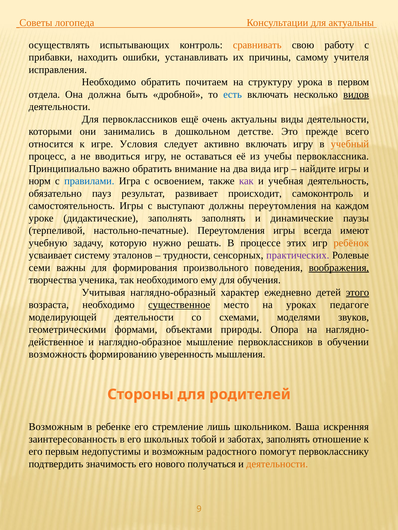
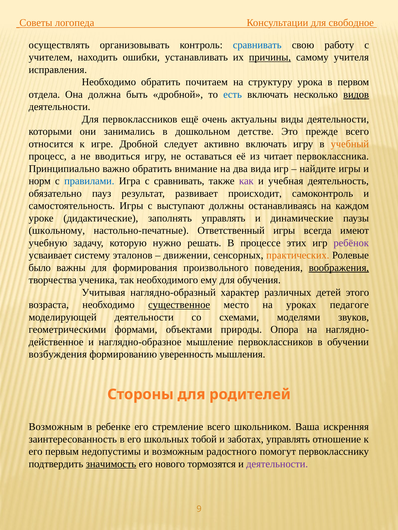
для актуальны: актуальны -> свободное
испытывающих: испытывающих -> организовывать
сравнивать at (257, 45) colour: orange -> blue
прибавки: прибавки -> учителем
причины underline: none -> present
игре Условия: Условия -> Дробной
учебы: учебы -> читает
с освоением: освоением -> сравнивать
должны переутомления: переутомления -> останавливаясь
заполнять заполнять: заполнять -> управлять
терпеливой: терпеливой -> школьному
настольно-печатные Переутомления: Переутомления -> Ответственный
ребёнок colour: orange -> purple
трудности: трудности -> движении
практических colour: purple -> orange
семи: семи -> было
ежедневно: ежедневно -> различных
этого underline: present -> none
возможность: возможность -> возбуждения
стремление лишь: лишь -> всего
заботах заполнять: заполнять -> управлять
значимость underline: none -> present
получаться: получаться -> тормозятся
деятельности at (277, 464) colour: orange -> purple
